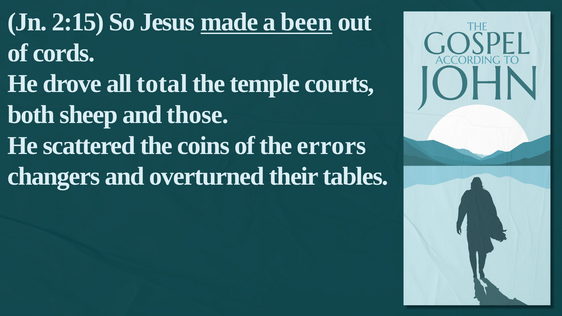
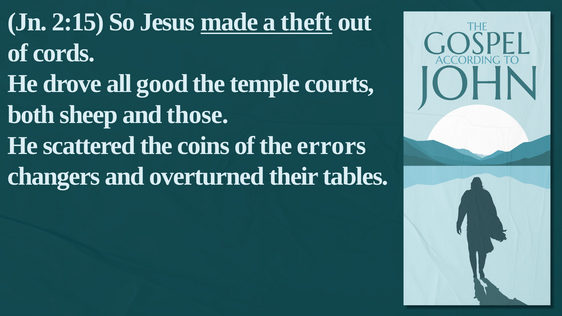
been: been -> theft
total: total -> good
